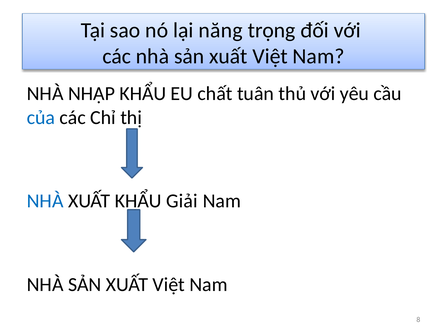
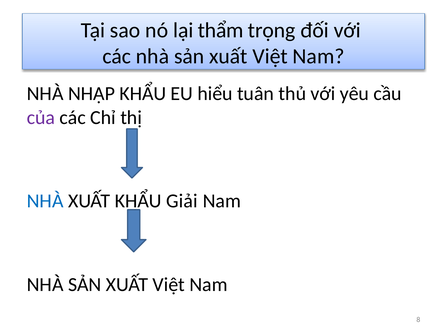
năng: năng -> thẩm
chất: chất -> hiểu
của colour: blue -> purple
